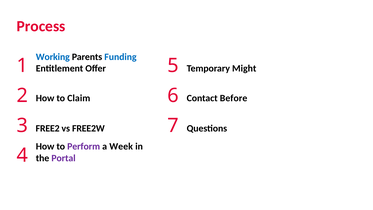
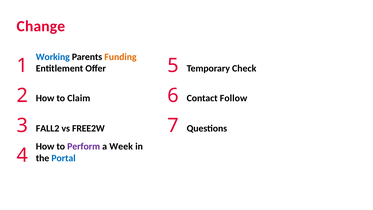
Process: Process -> Change
Funding colour: blue -> orange
Might: Might -> Check
Before: Before -> Follow
FREE2: FREE2 -> FALL2
Portal colour: purple -> blue
